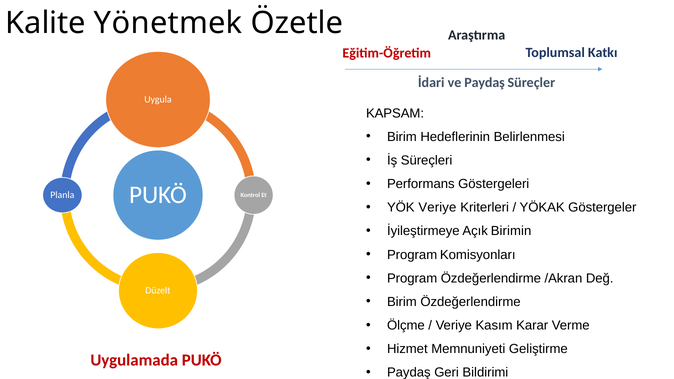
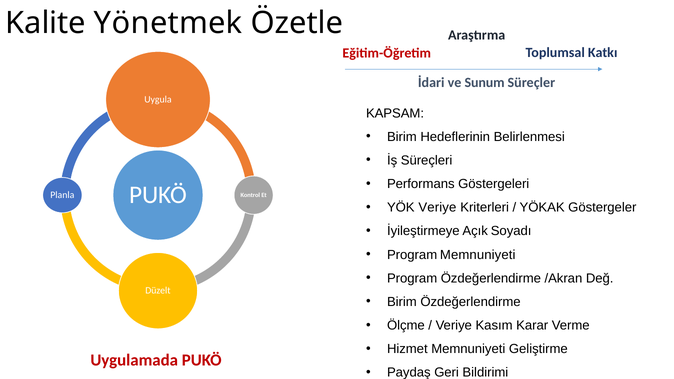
ve Paydaş: Paydaş -> Sunum
Birimin: Birimin -> Soyadı
Program Komisyonları: Komisyonları -> Memnuniyeti
